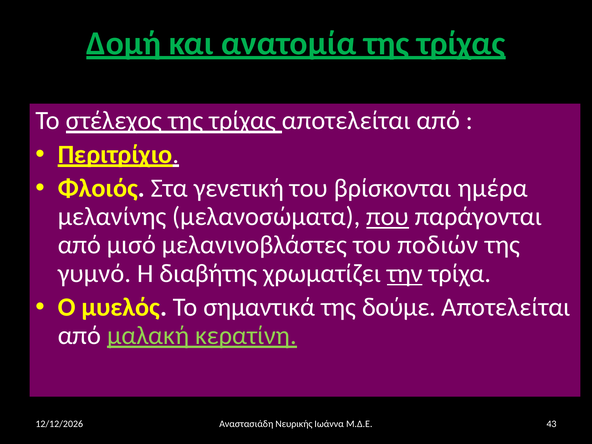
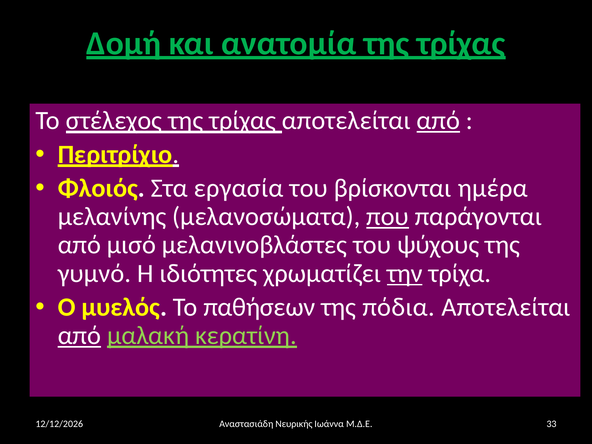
από at (438, 121) underline: none -> present
γενετική: γενετική -> εργασία
ποδιών: ποδιών -> ψύχους
διαβήτης: διαβήτης -> ιδιότητες
σημαντικά: σημαντικά -> παθήσεων
δούμε: δούμε -> πόδια
από at (79, 335) underline: none -> present
43: 43 -> 33
